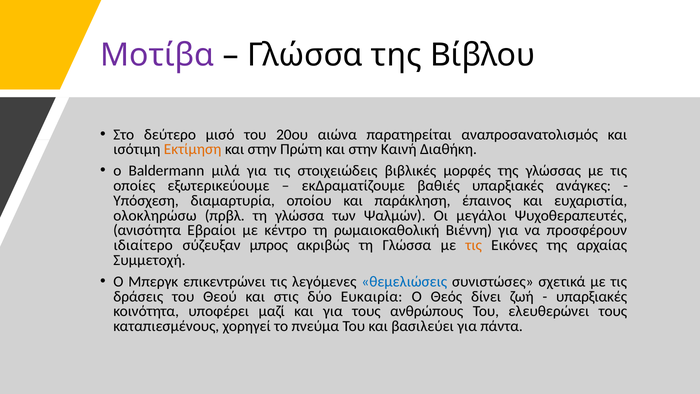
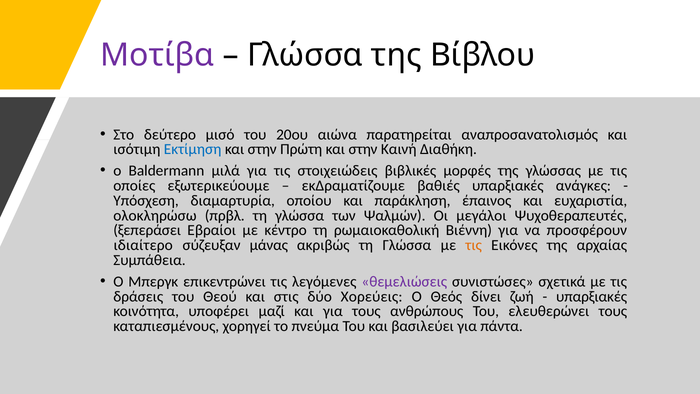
Εκτίμηση colour: orange -> blue
ανισότητα: ανισότητα -> ξεπεράσει
μπρος: μπρος -> μάνας
Συμμετοχή: Συμμετοχή -> Συμπάθεια
θεμελιώσεις colour: blue -> purple
Ευκαιρία: Ευκαιρία -> Χορεύεις
